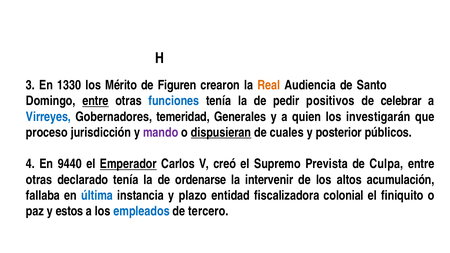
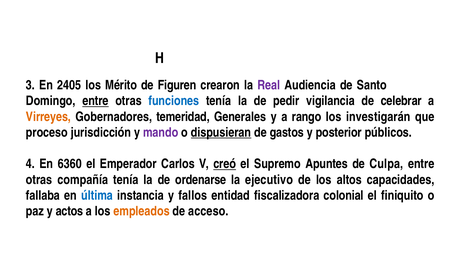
1330: 1330 -> 2405
Real colour: orange -> purple
positivos: positivos -> vigilancia
Virreyes colour: blue -> orange
quien: quien -> rango
cuales: cuales -> gastos
9440: 9440 -> 6360
Emperador underline: present -> none
creó underline: none -> present
Prevista: Prevista -> Apuntes
declarado: declarado -> compañía
intervenir: intervenir -> ejecutivo
acumulación: acumulación -> capacidades
plazo: plazo -> fallos
estos: estos -> actos
empleados colour: blue -> orange
tercero: tercero -> acceso
